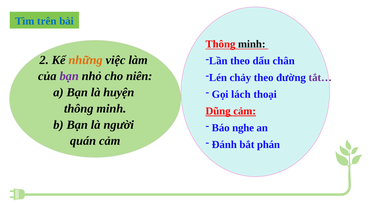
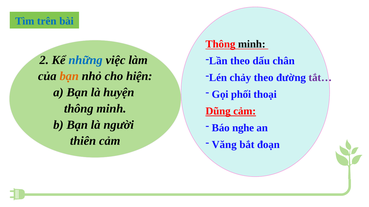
những colour: orange -> blue
bạn at (69, 76) colour: purple -> orange
niên: niên -> hiện
lách: lách -> phối
quán: quán -> thiên
Đánh: Đánh -> Văng
phán: phán -> đoạn
